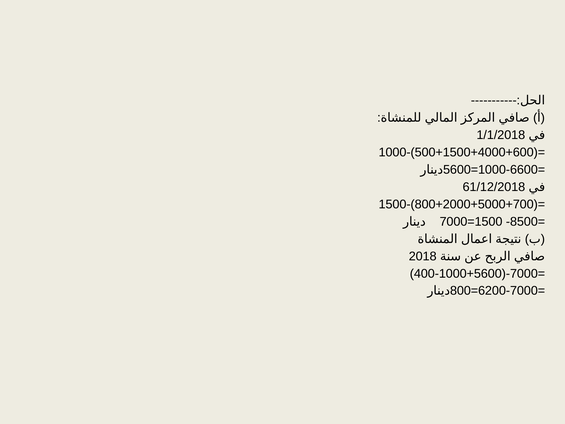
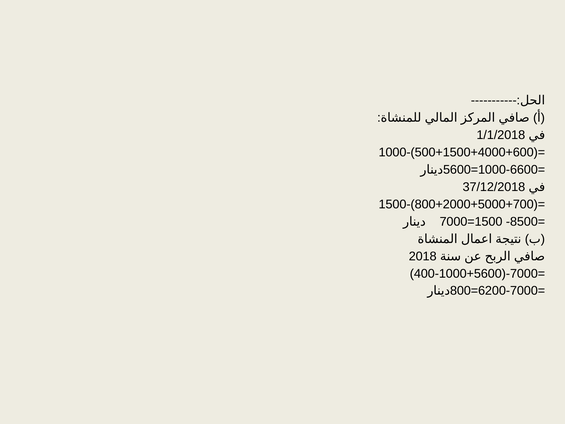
61/12/2018: 61/12/2018 -> 37/12/2018
